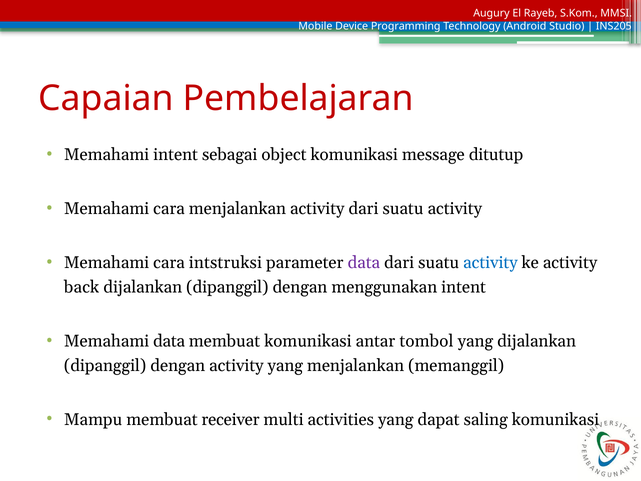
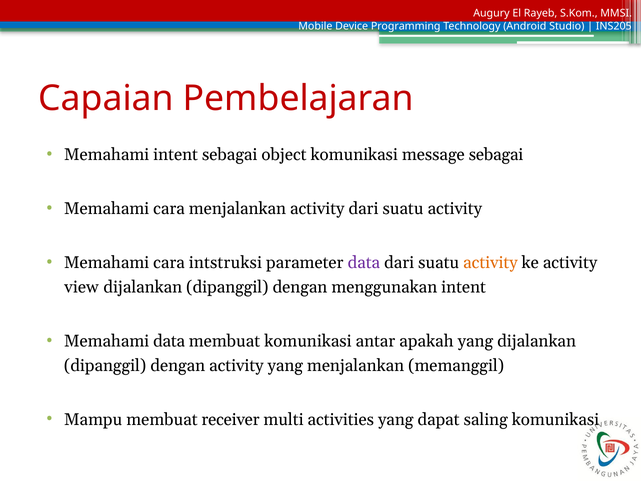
message ditutup: ditutup -> sebagai
activity at (490, 263) colour: blue -> orange
back: back -> view
tombol: tombol -> apakah
